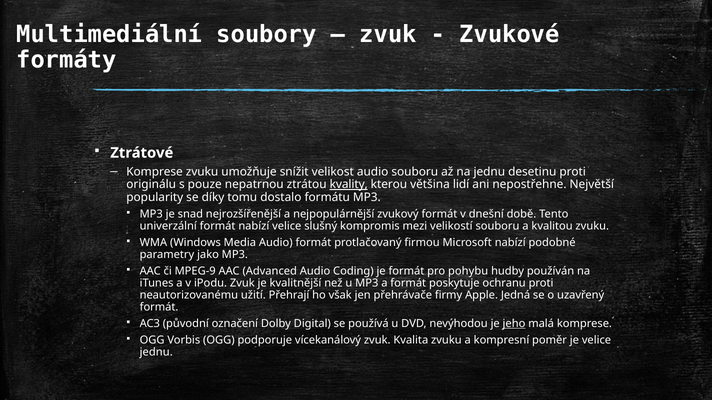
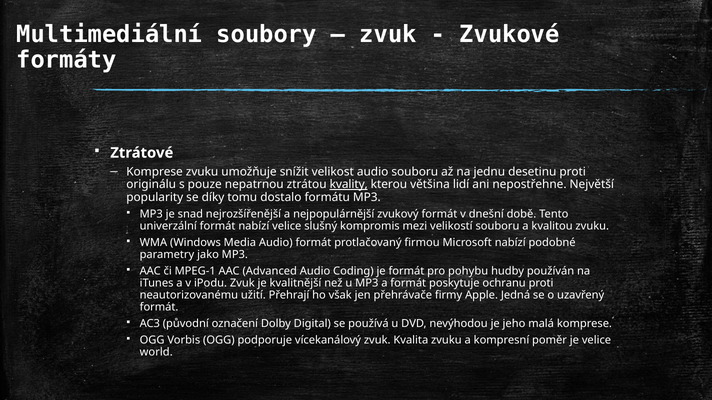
MPEG-9: MPEG-9 -> MPEG-1
jeho underline: present -> none
jednu at (156, 353): jednu -> world
